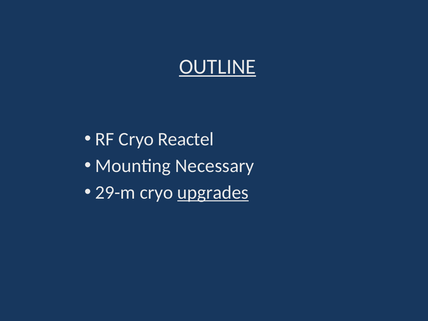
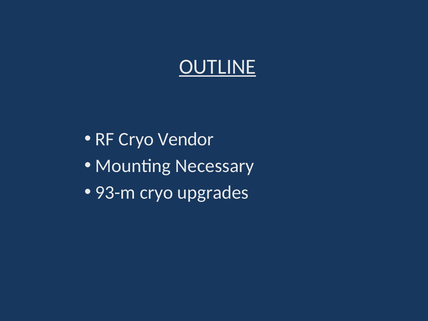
Reactel: Reactel -> Vendor
29-m: 29-m -> 93-m
upgrades underline: present -> none
